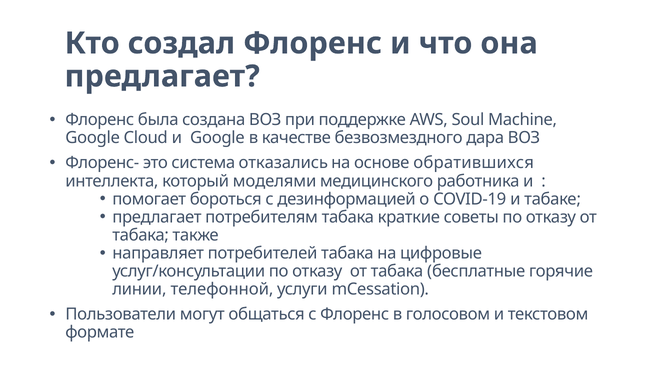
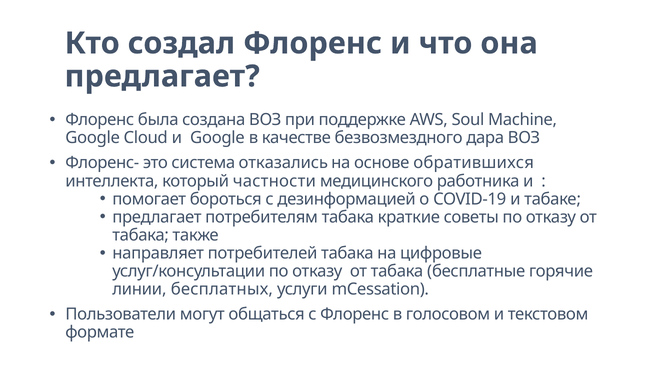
моделями: моделями -> частности
телефонной: телефонной -> бесплатных
